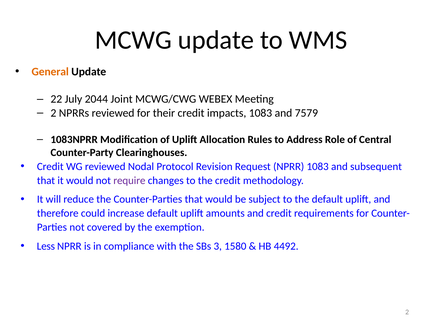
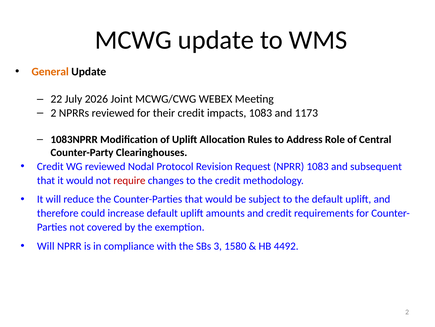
2044: 2044 -> 2026
7579: 7579 -> 1173
require colour: purple -> red
Less at (46, 246): Less -> Will
